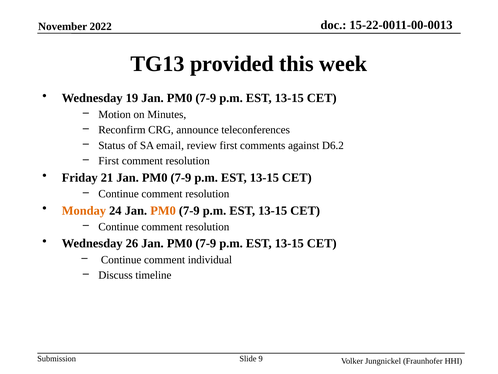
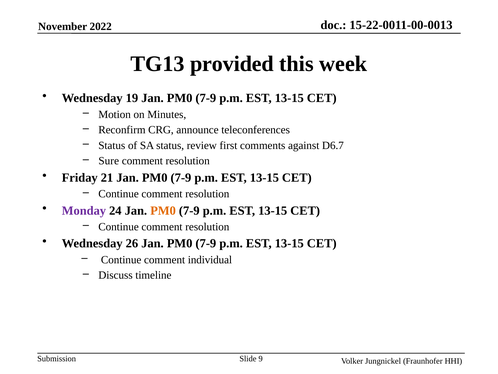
SA email: email -> status
D6.2: D6.2 -> D6.7
First at (109, 161): First -> Sure
Monday colour: orange -> purple
